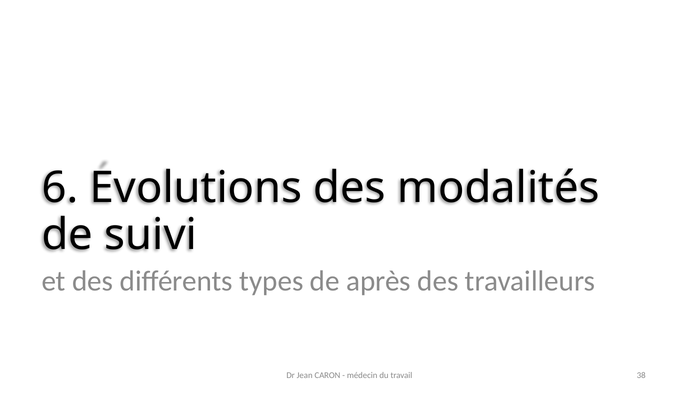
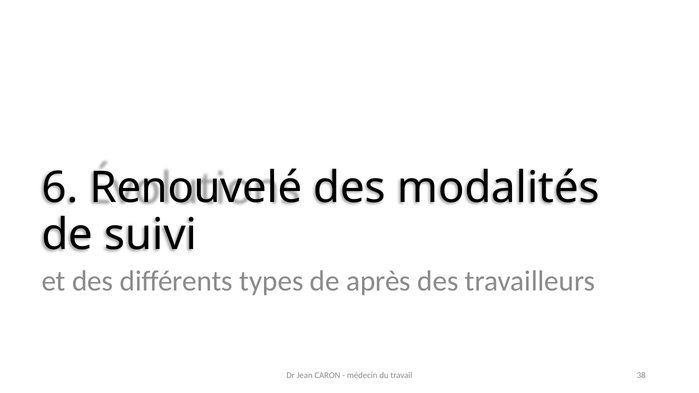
Evolutions: Evolutions -> Renouvelé
